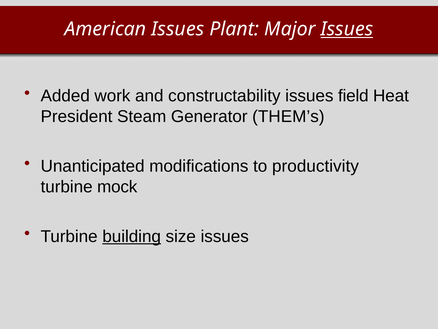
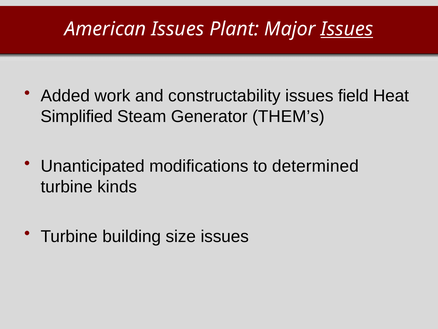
President: President -> Simplified
productivity: productivity -> determined
mock: mock -> kinds
building underline: present -> none
